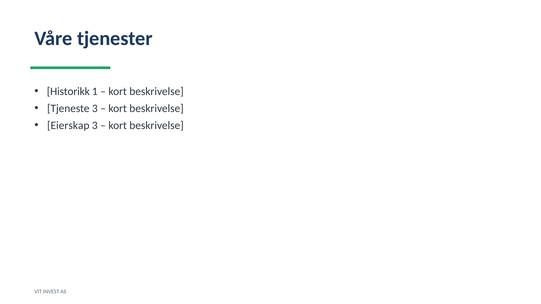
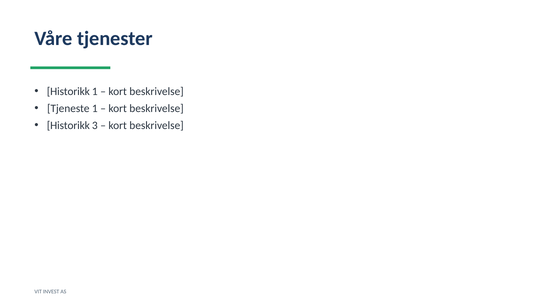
Tjeneste 3: 3 -> 1
Eierskap at (68, 125): Eierskap -> Historikk
